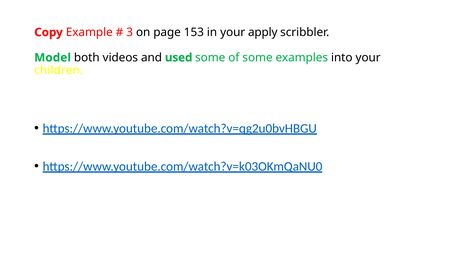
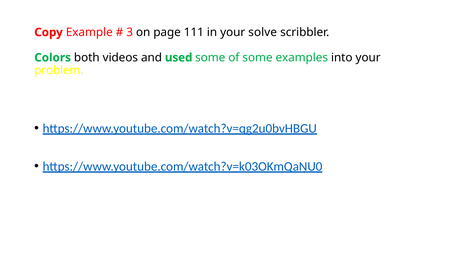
153: 153 -> 111
apply: apply -> solve
Model: Model -> Colors
children: children -> problem
